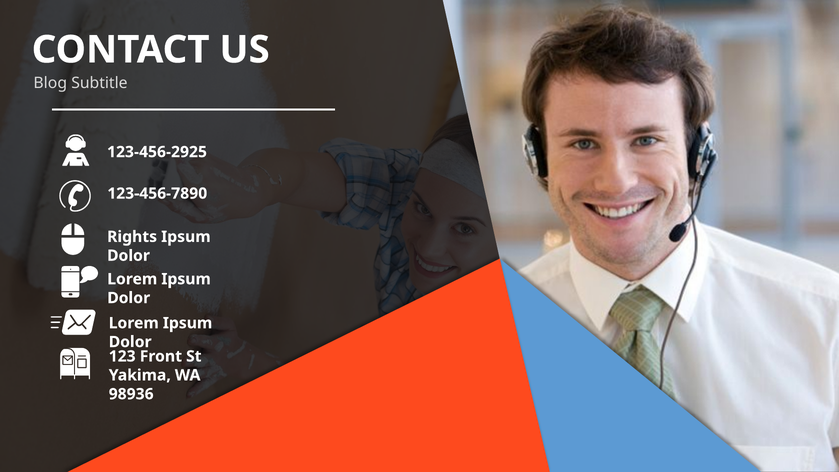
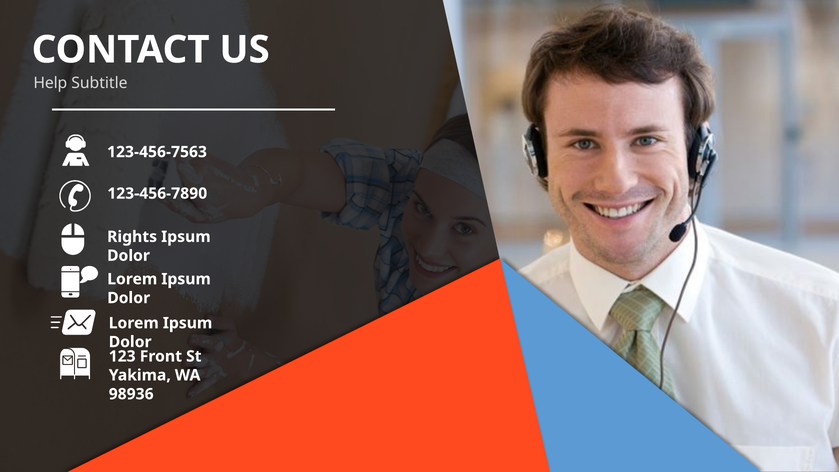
Blog: Blog -> Help
123-456-2925: 123-456-2925 -> 123-456-7563
